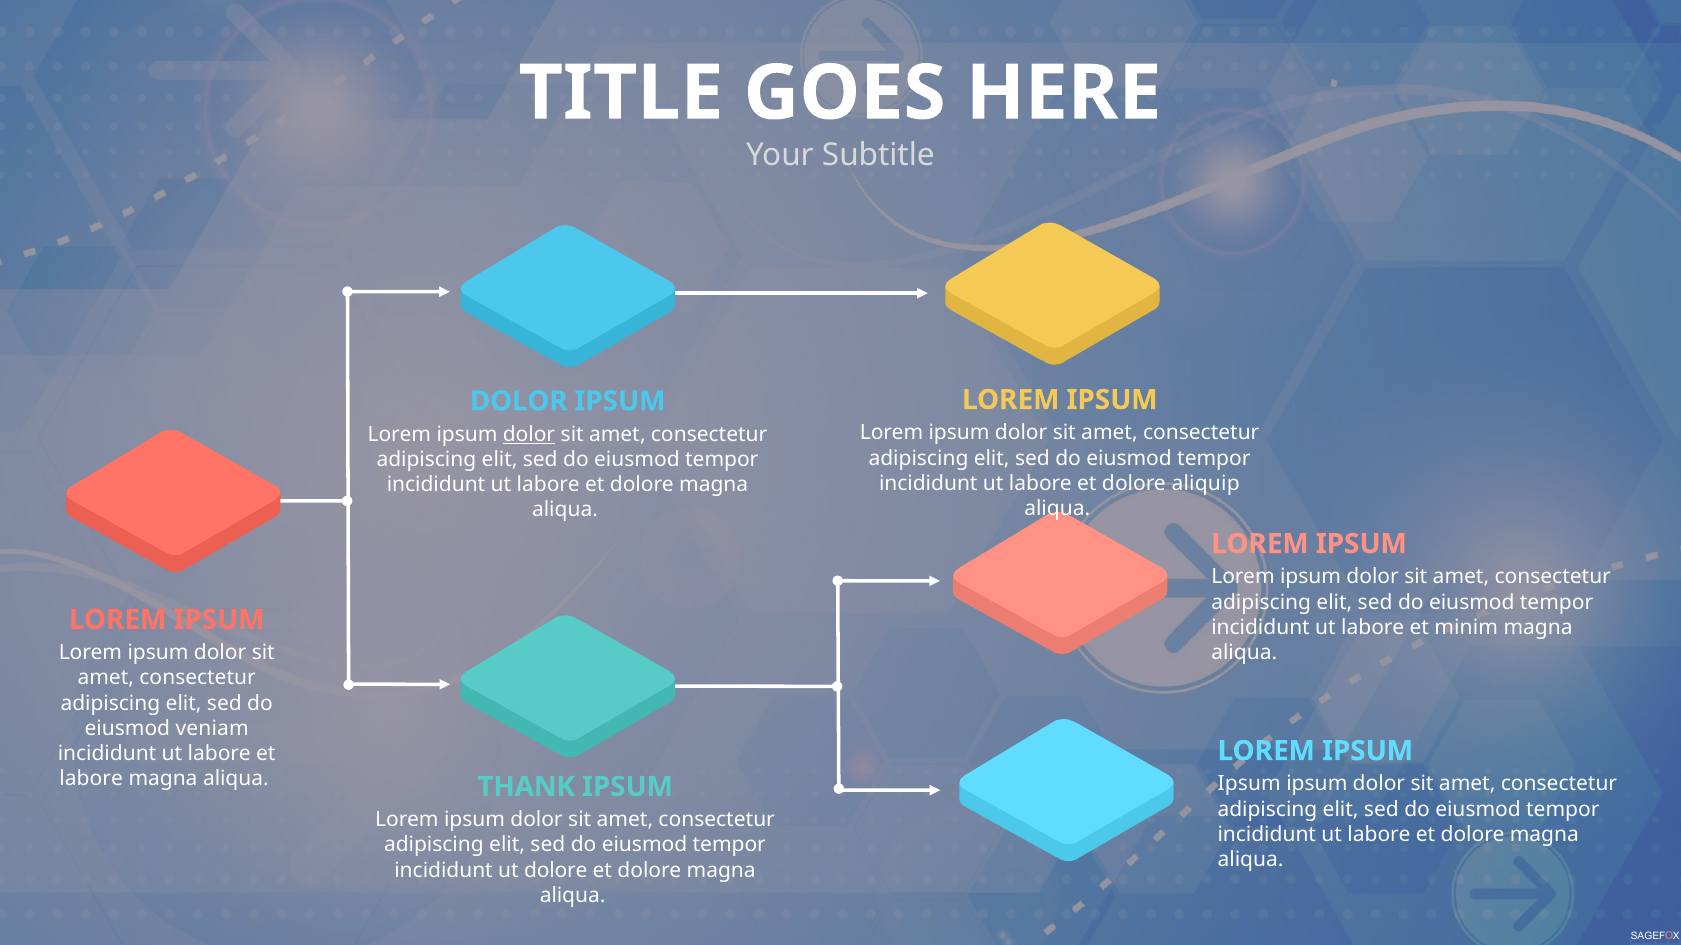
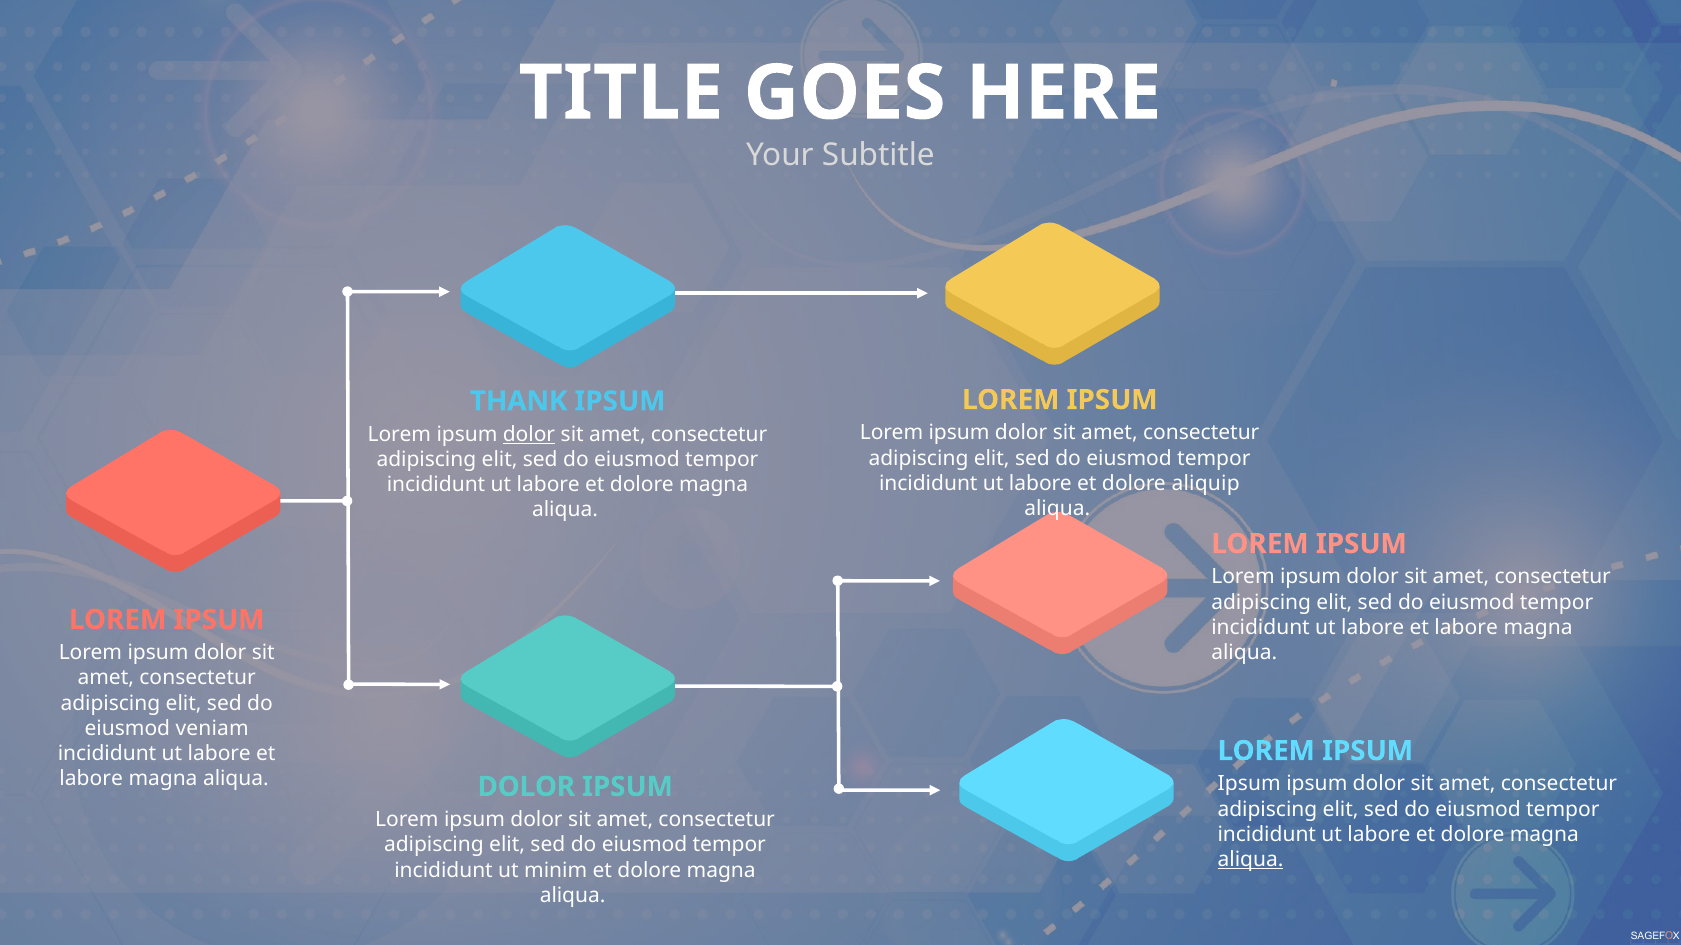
DOLOR at (519, 401): DOLOR -> THANK
minim at (1466, 628): minim -> labore
THANK at (526, 787): THANK -> DOLOR
aliqua at (1251, 860) underline: none -> present
ut dolore: dolore -> minim
